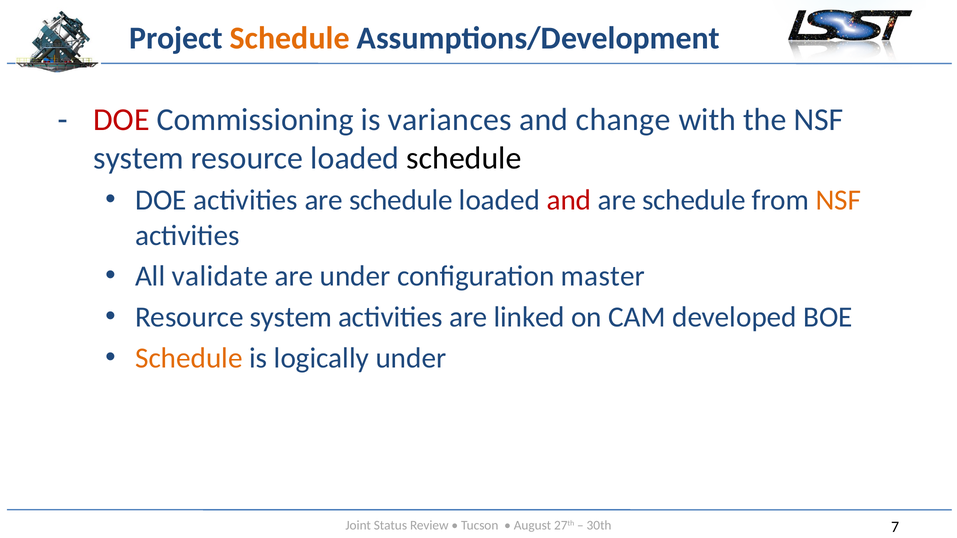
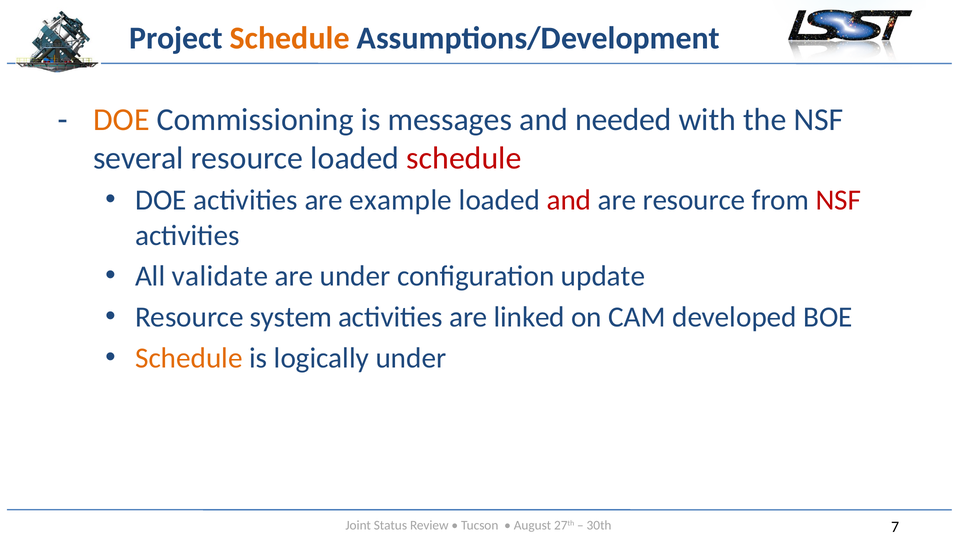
DOE at (121, 120) colour: red -> orange
is variances: variances -> messages
change: change -> needed
system at (138, 158): system -> several
schedule at (464, 158) colour: black -> red
activities are schedule: schedule -> example
schedule at (694, 200): schedule -> resource
NSF at (838, 200) colour: orange -> red
master: master -> update
